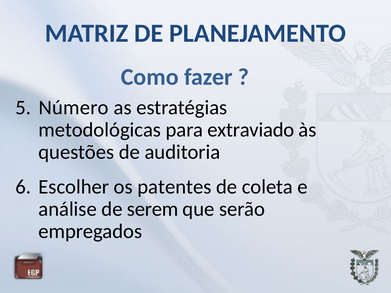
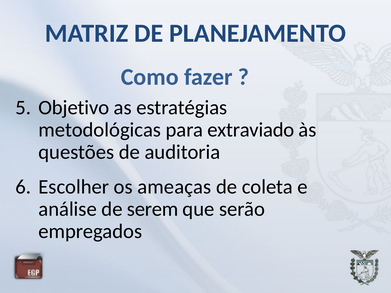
Número: Número -> Objetivo
patentes: patentes -> ameaças
